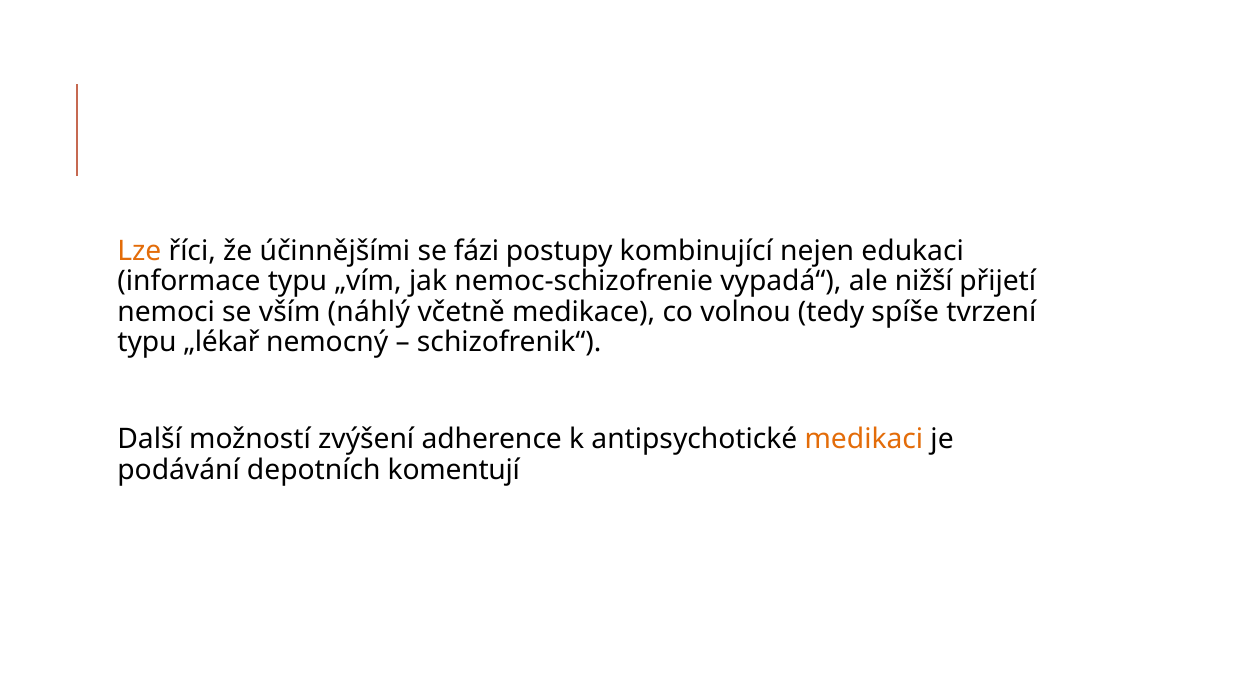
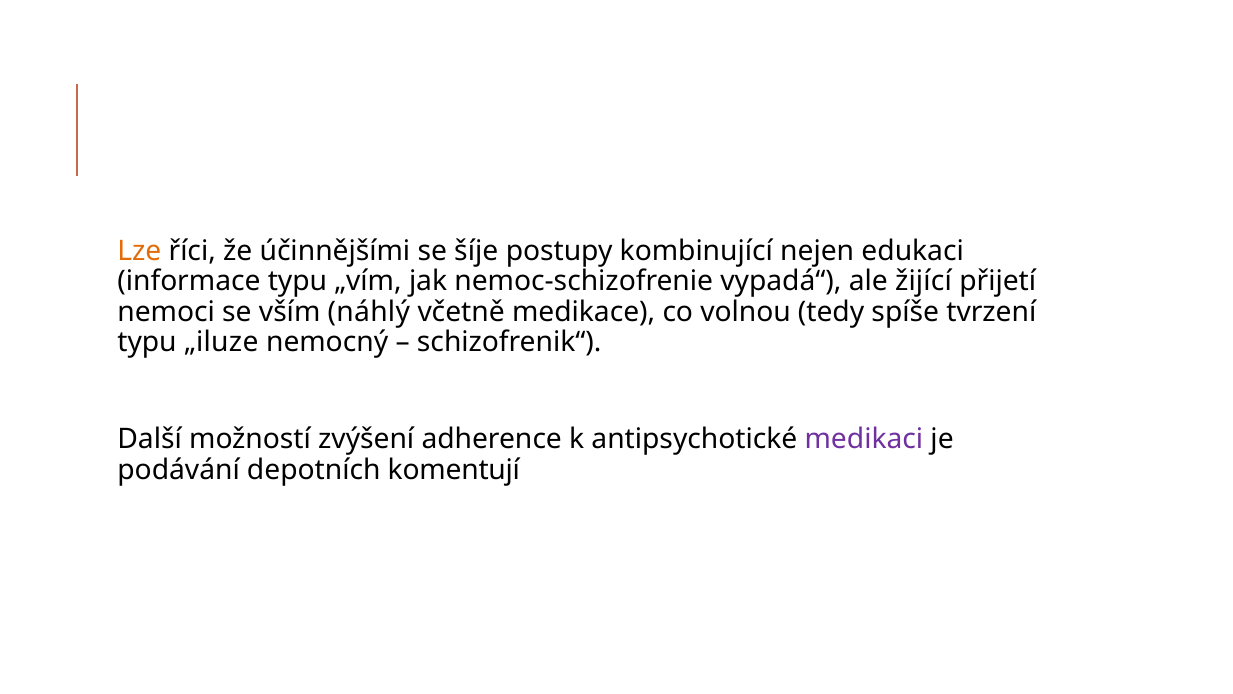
fázi: fázi -> šíje
nižší: nižší -> žijící
„lékař: „lékař -> „iluze
medikaci colour: orange -> purple
